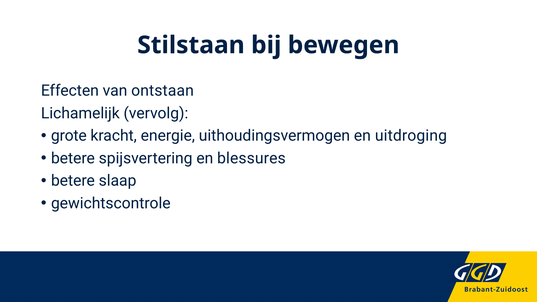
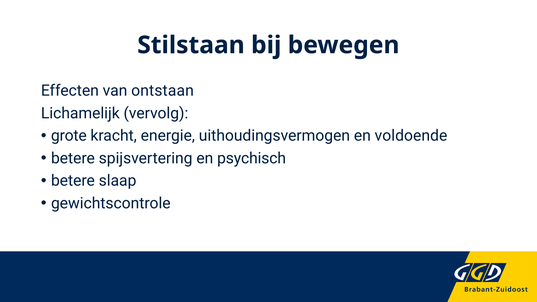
uitdroging: uitdroging -> voldoende
blessures: blessures -> psychisch
